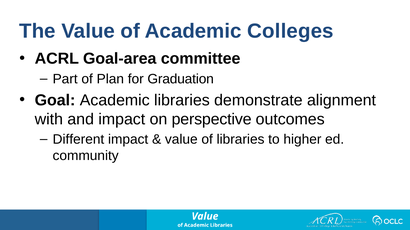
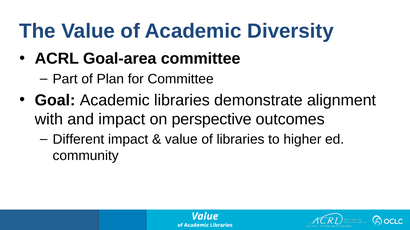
Colleges: Colleges -> Diversity
for Graduation: Graduation -> Committee
